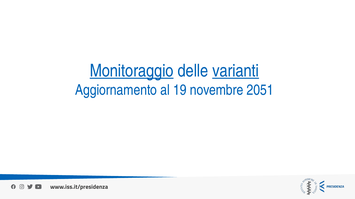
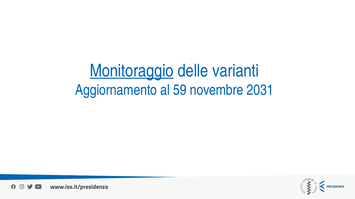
varianti underline: present -> none
19: 19 -> 59
2051: 2051 -> 2031
